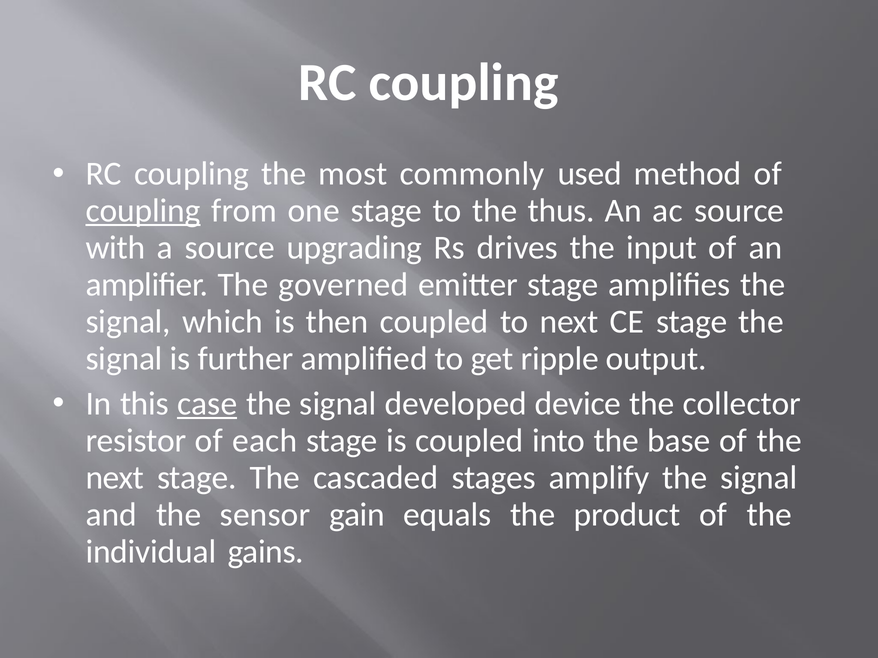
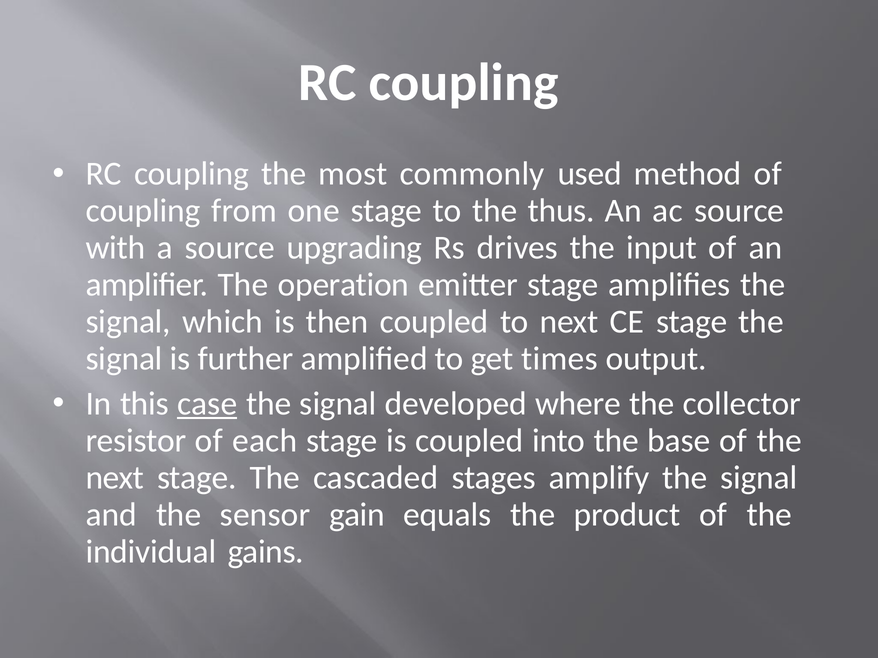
coupling at (143, 211) underline: present -> none
governed: governed -> operation
ripple: ripple -> times
device: device -> where
